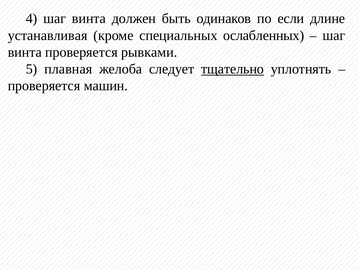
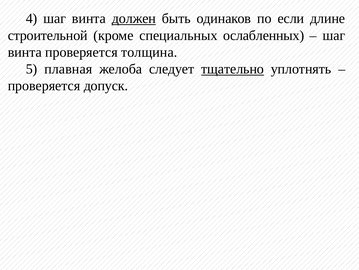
должен underline: none -> present
устанавливая: устанавливая -> строительной
рывками: рывками -> толщина
машин: машин -> допуск
